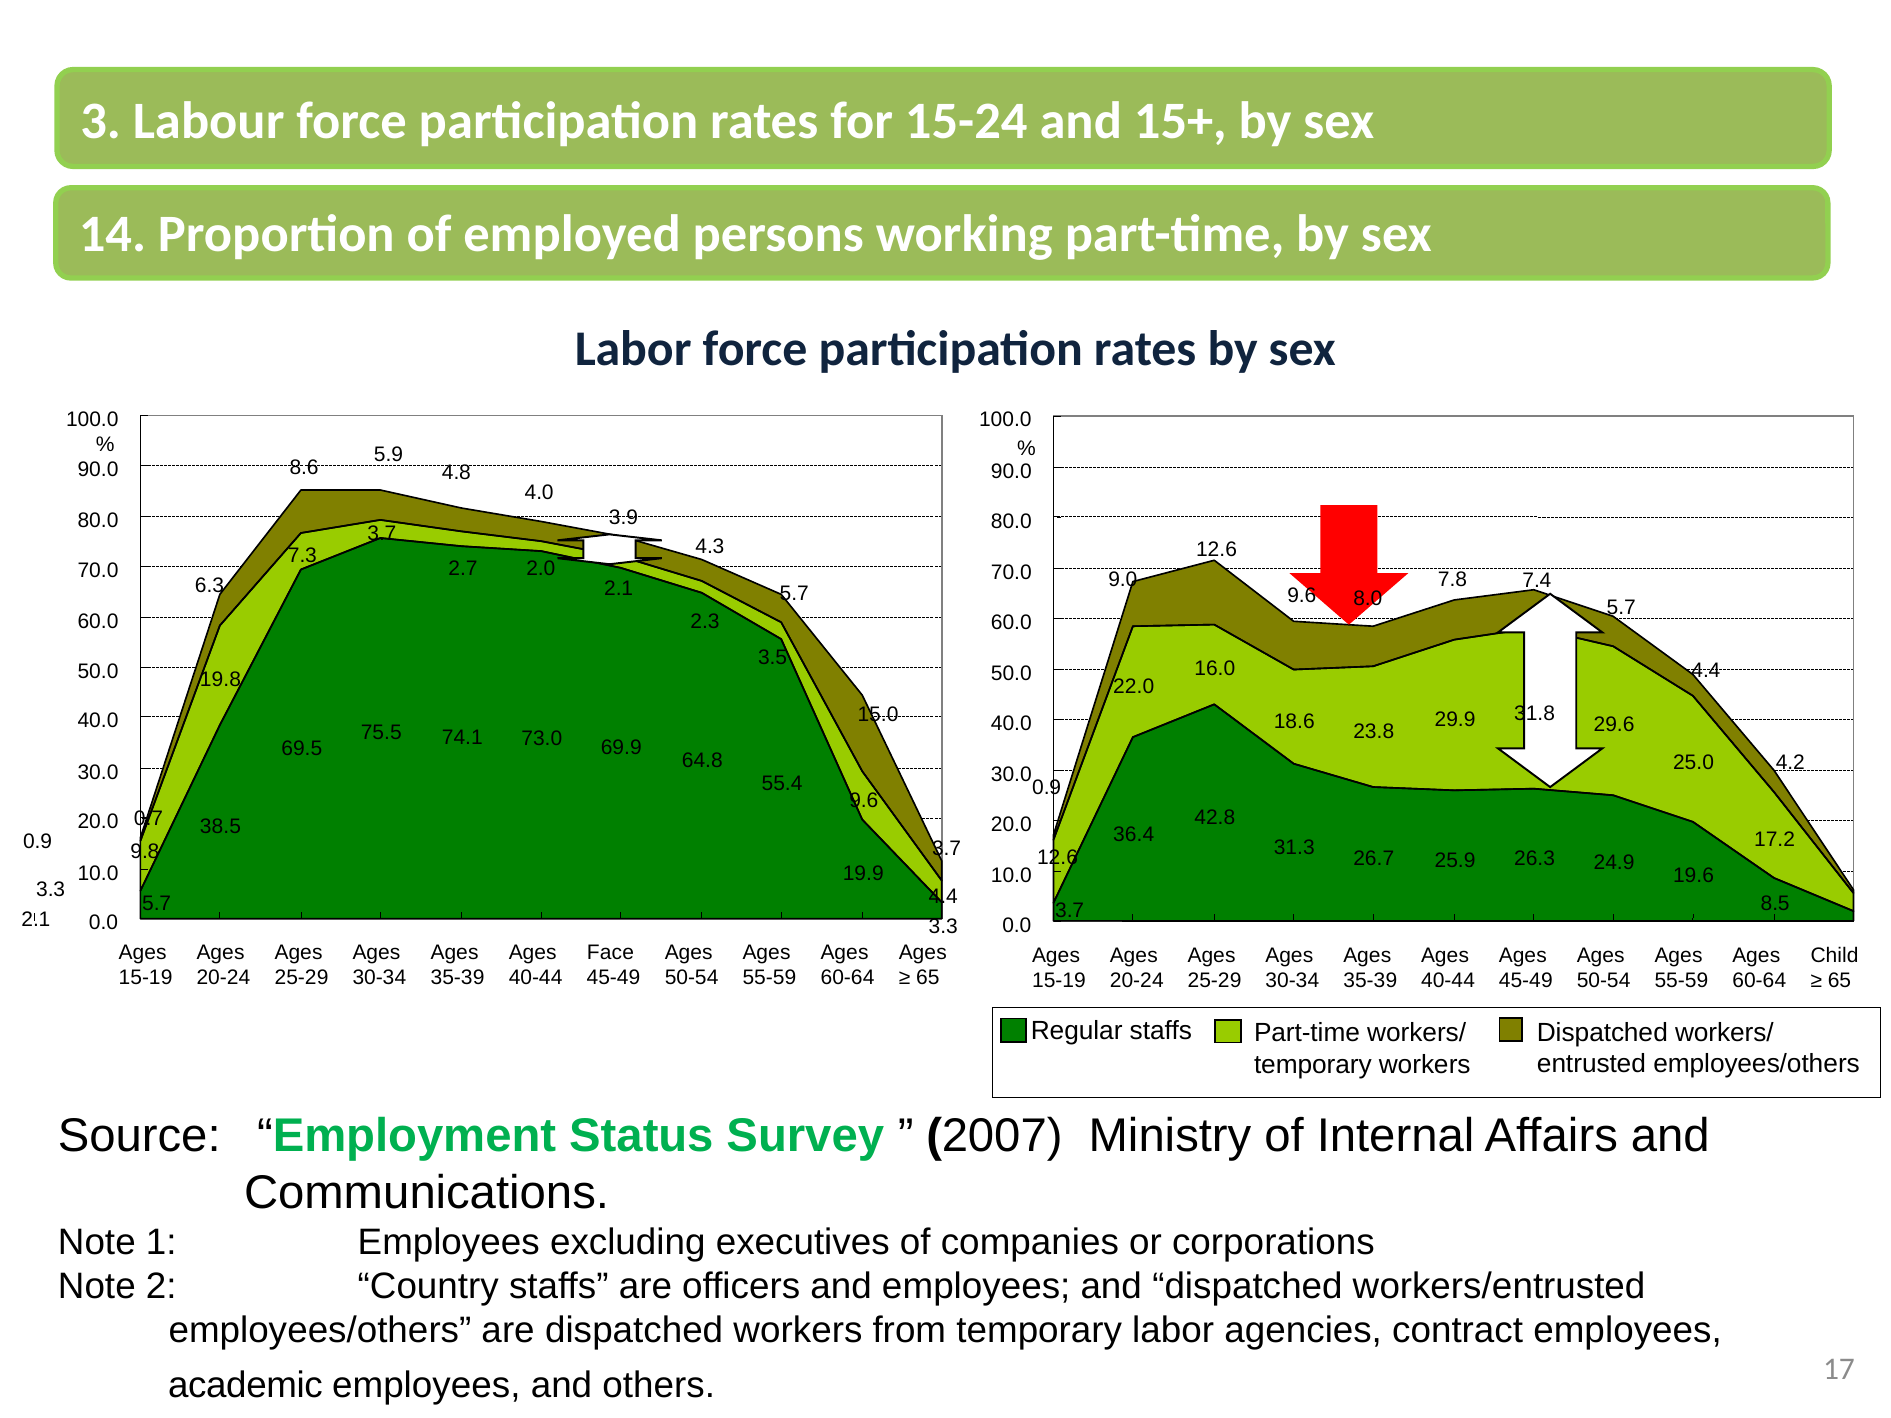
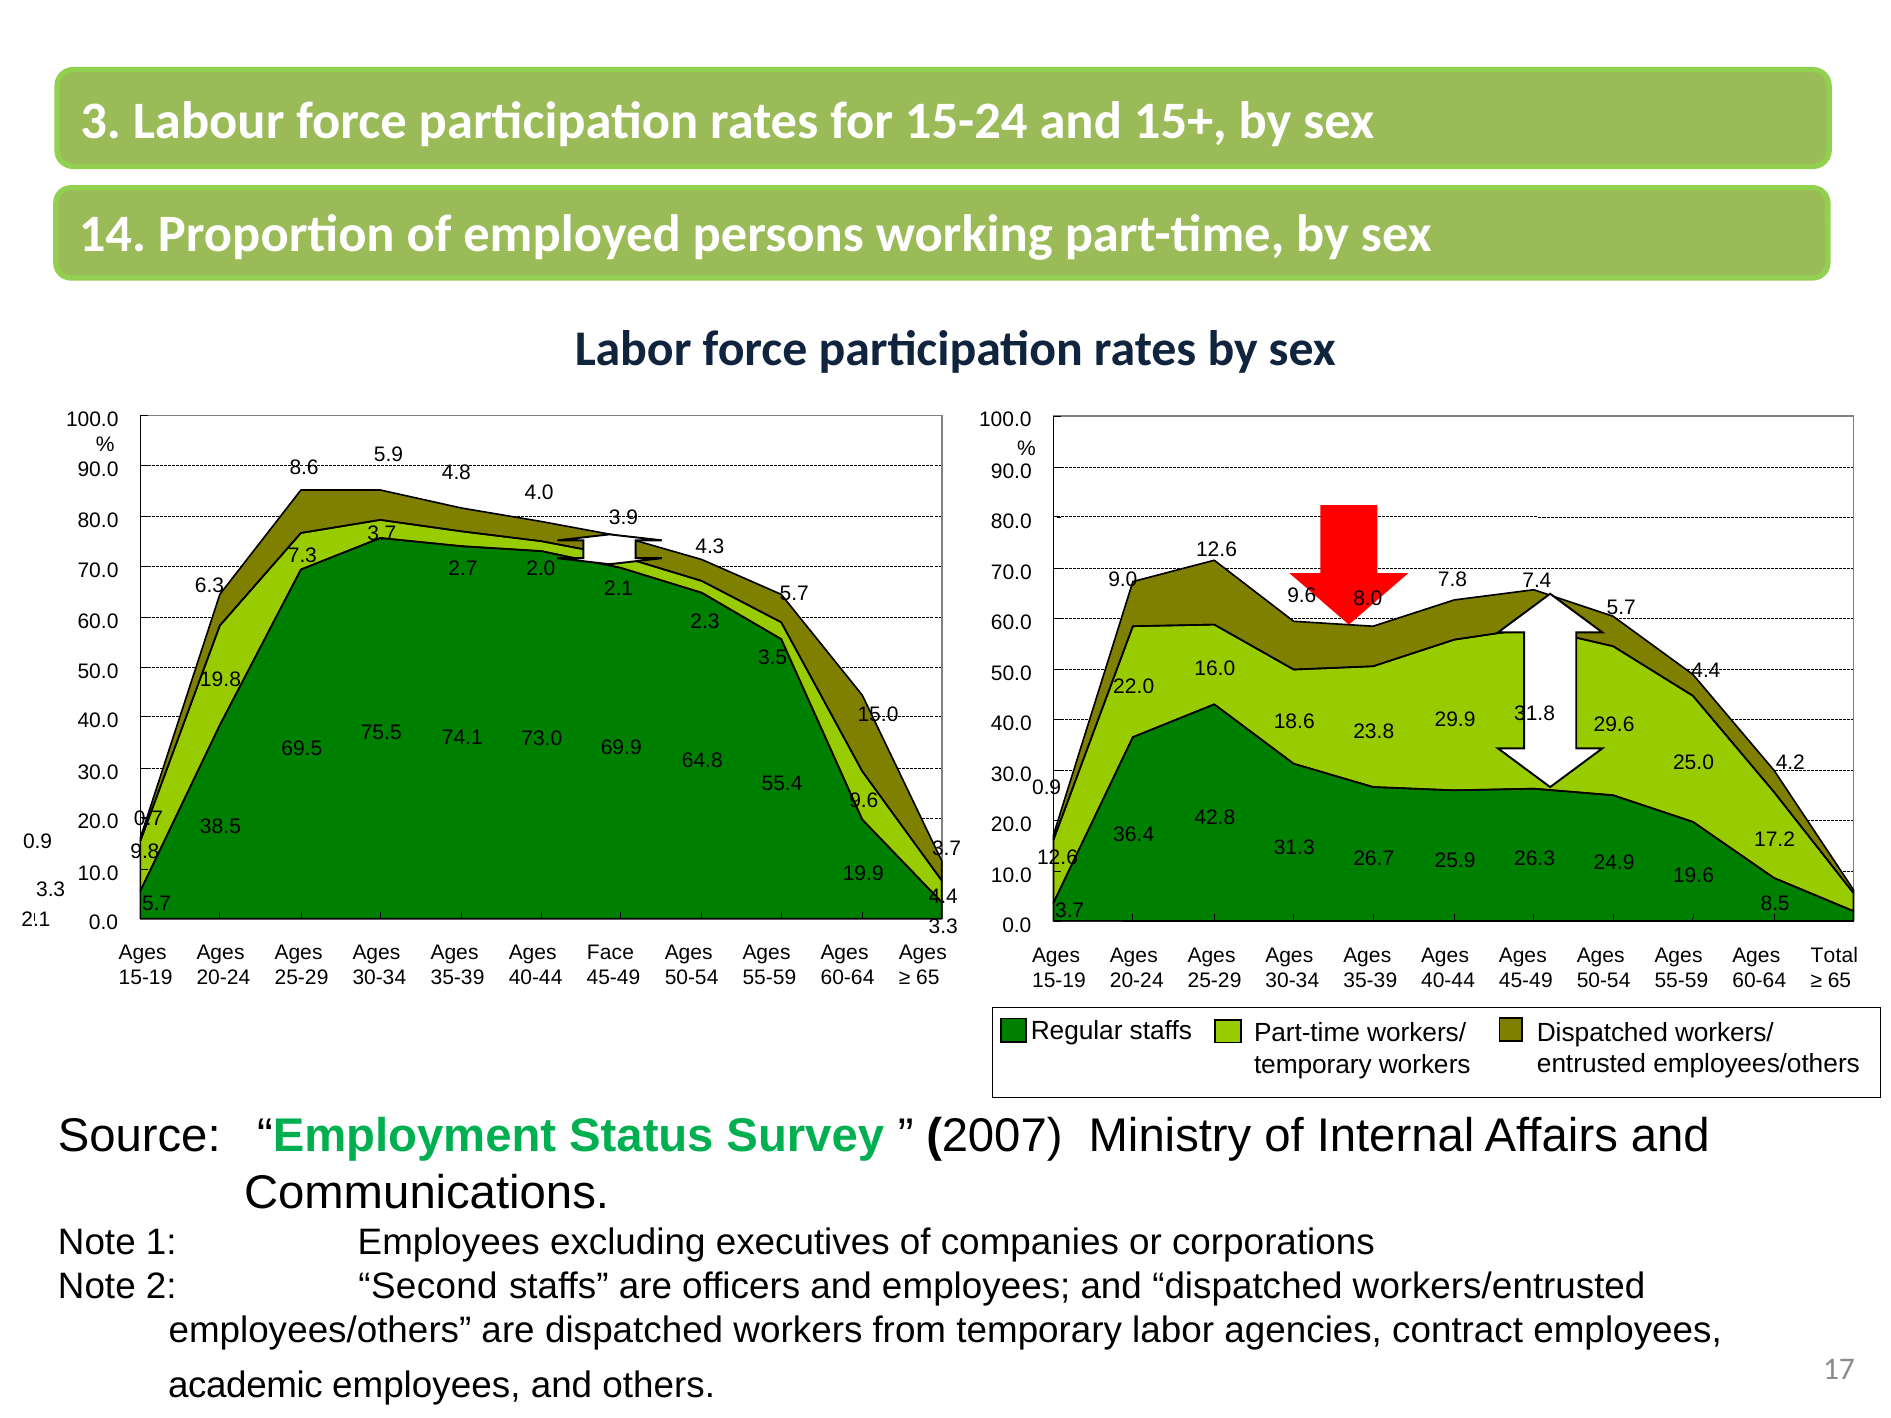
Child: Child -> Total
Country: Country -> Second
